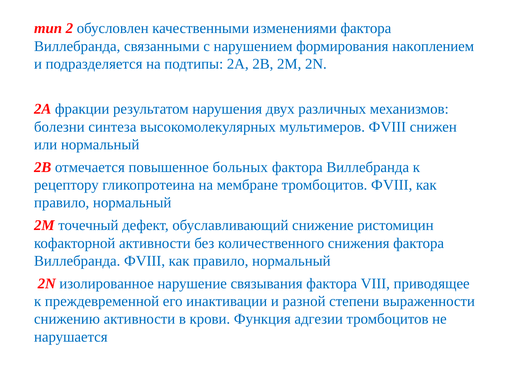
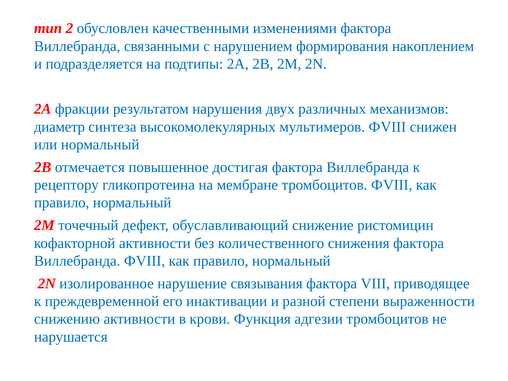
болезни: болезни -> диаметр
больных: больных -> достигая
